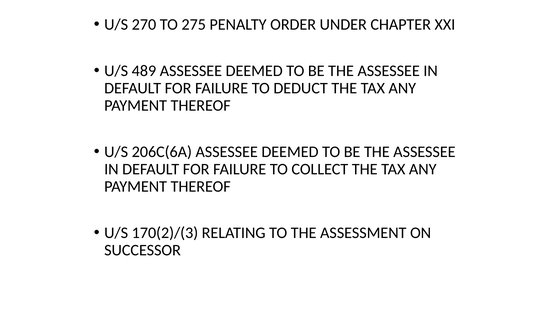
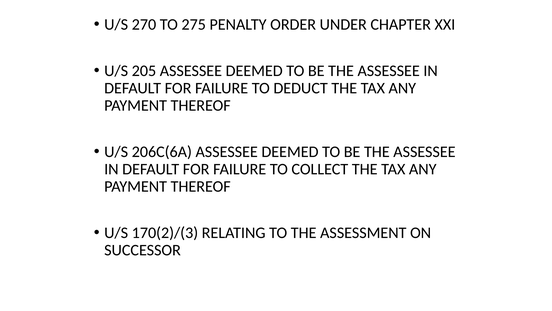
489: 489 -> 205
